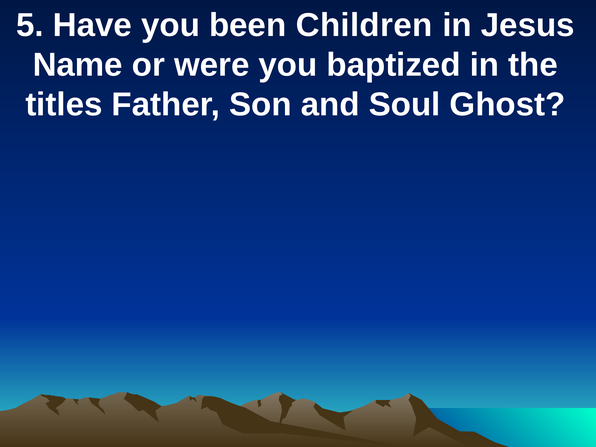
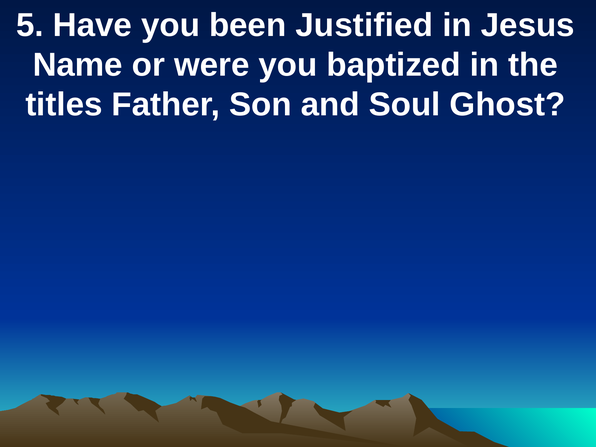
Children: Children -> Justified
